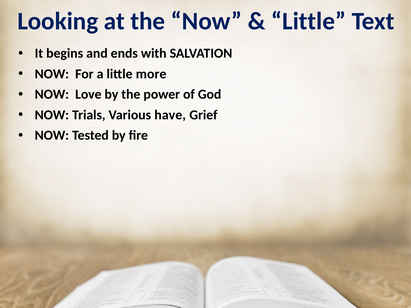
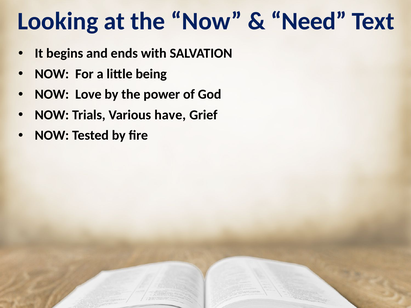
Little at (309, 21): Little -> Need
more: more -> being
